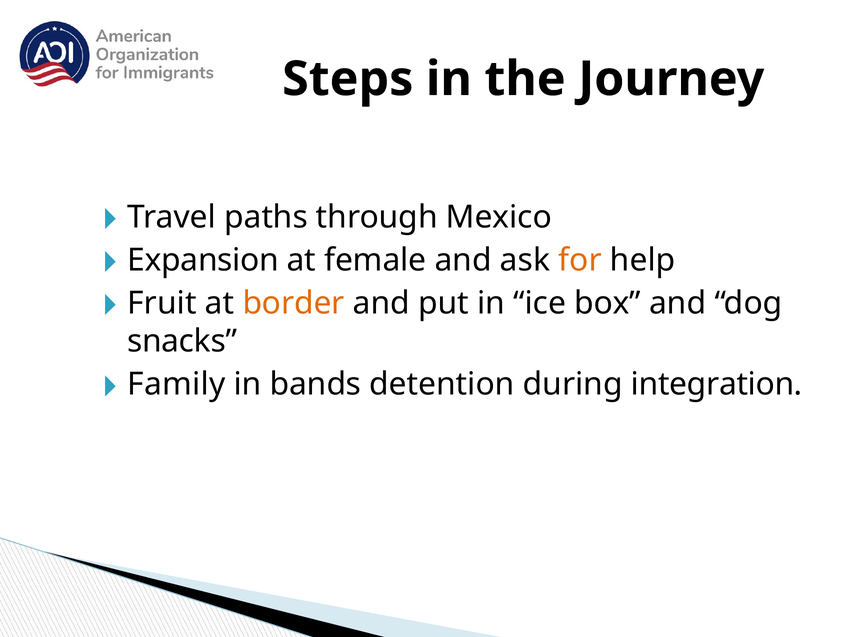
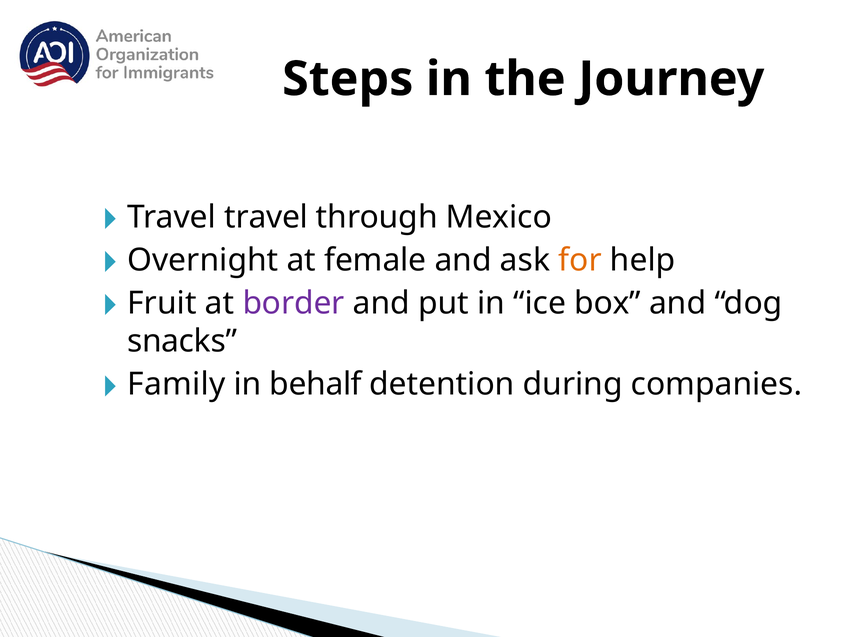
Travel paths: paths -> travel
Expansion: Expansion -> Overnight
border colour: orange -> purple
bands: bands -> behalf
integration: integration -> companies
